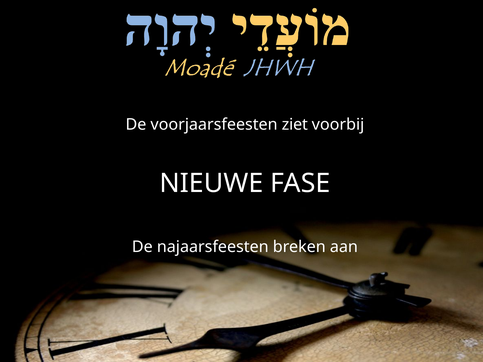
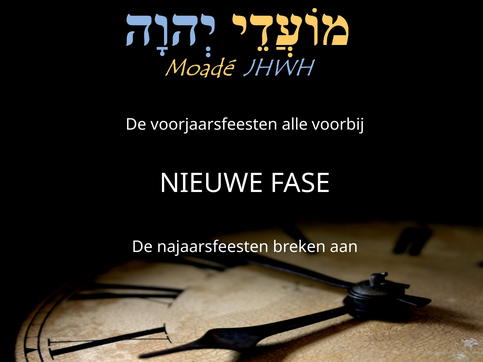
ziet: ziet -> alle
